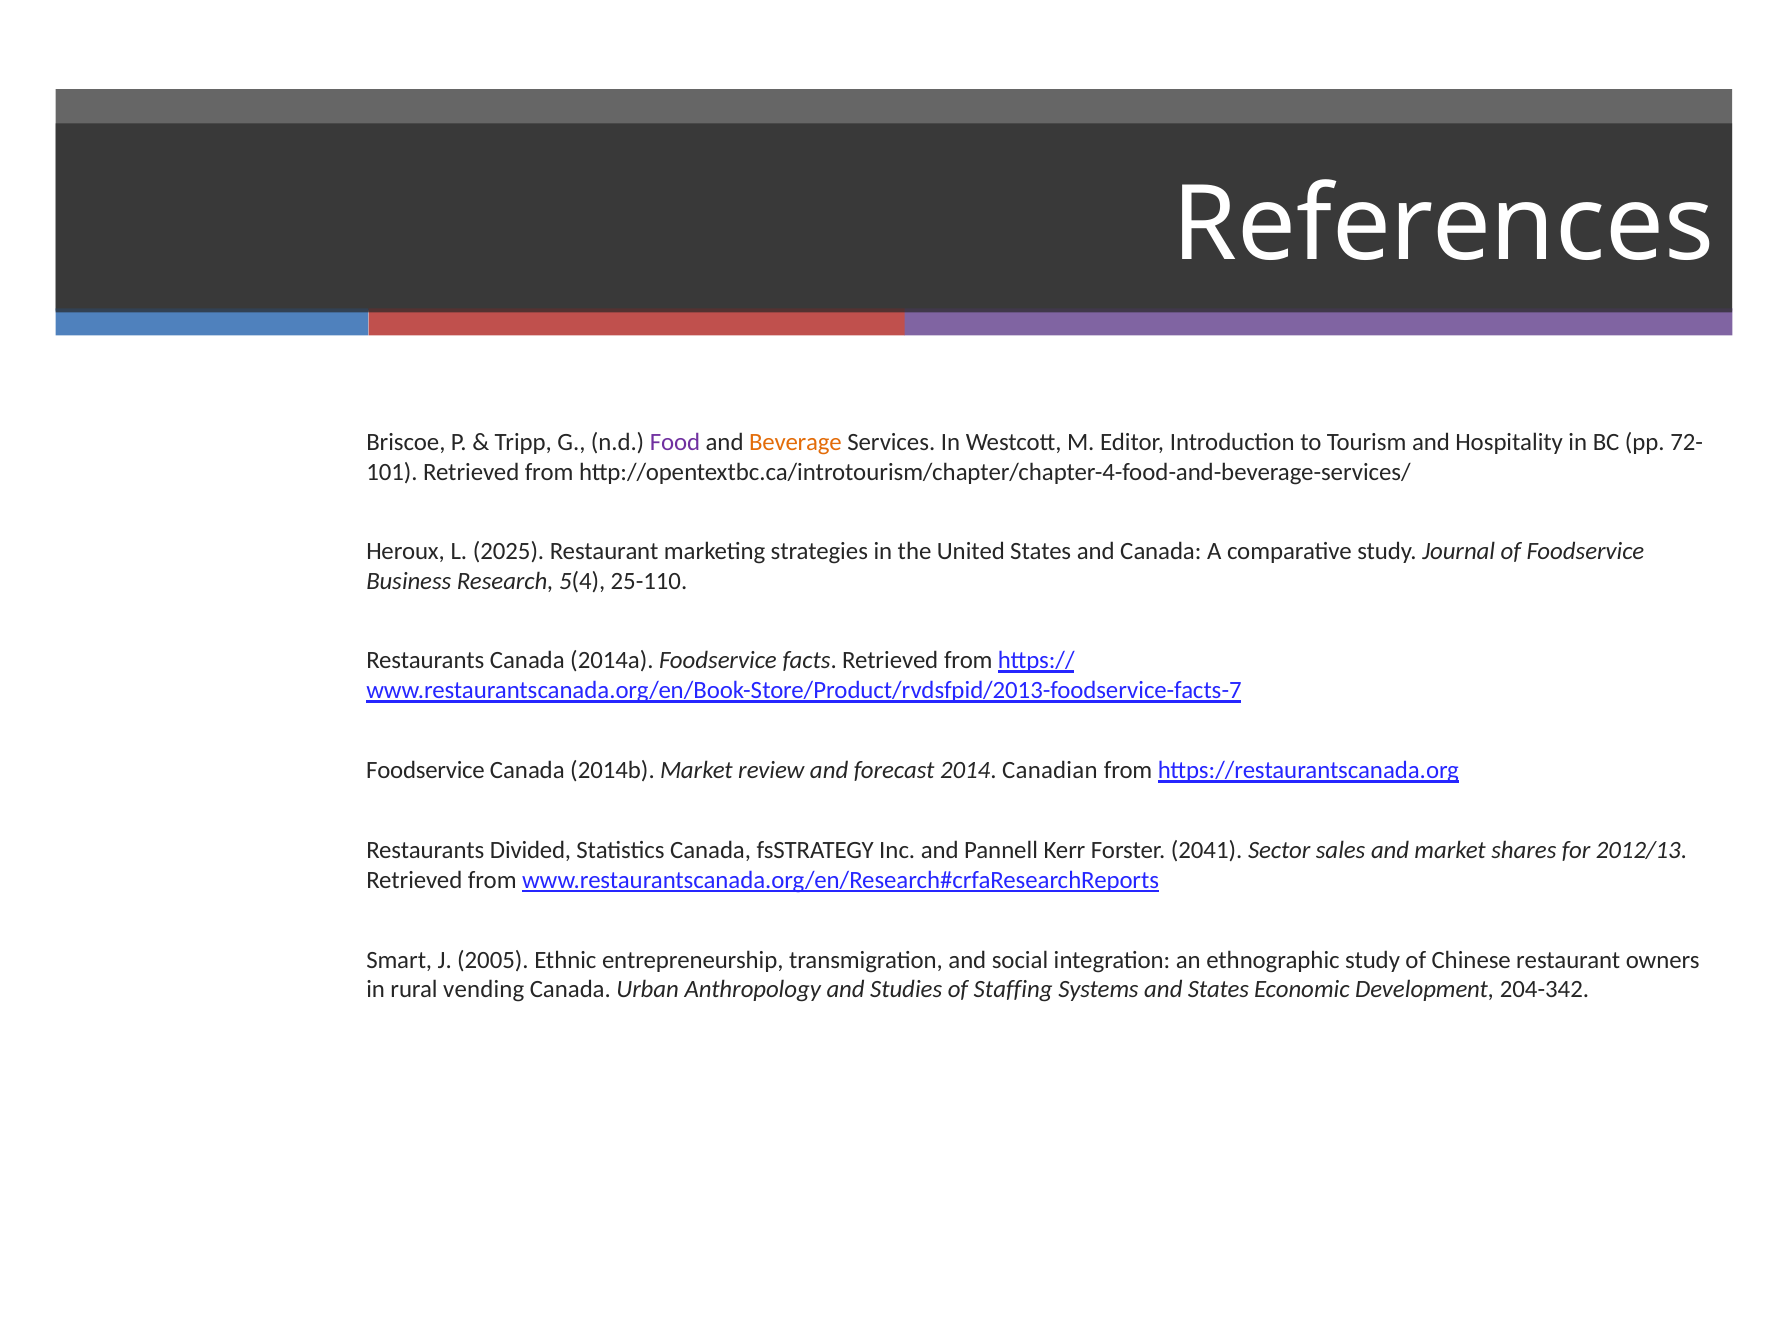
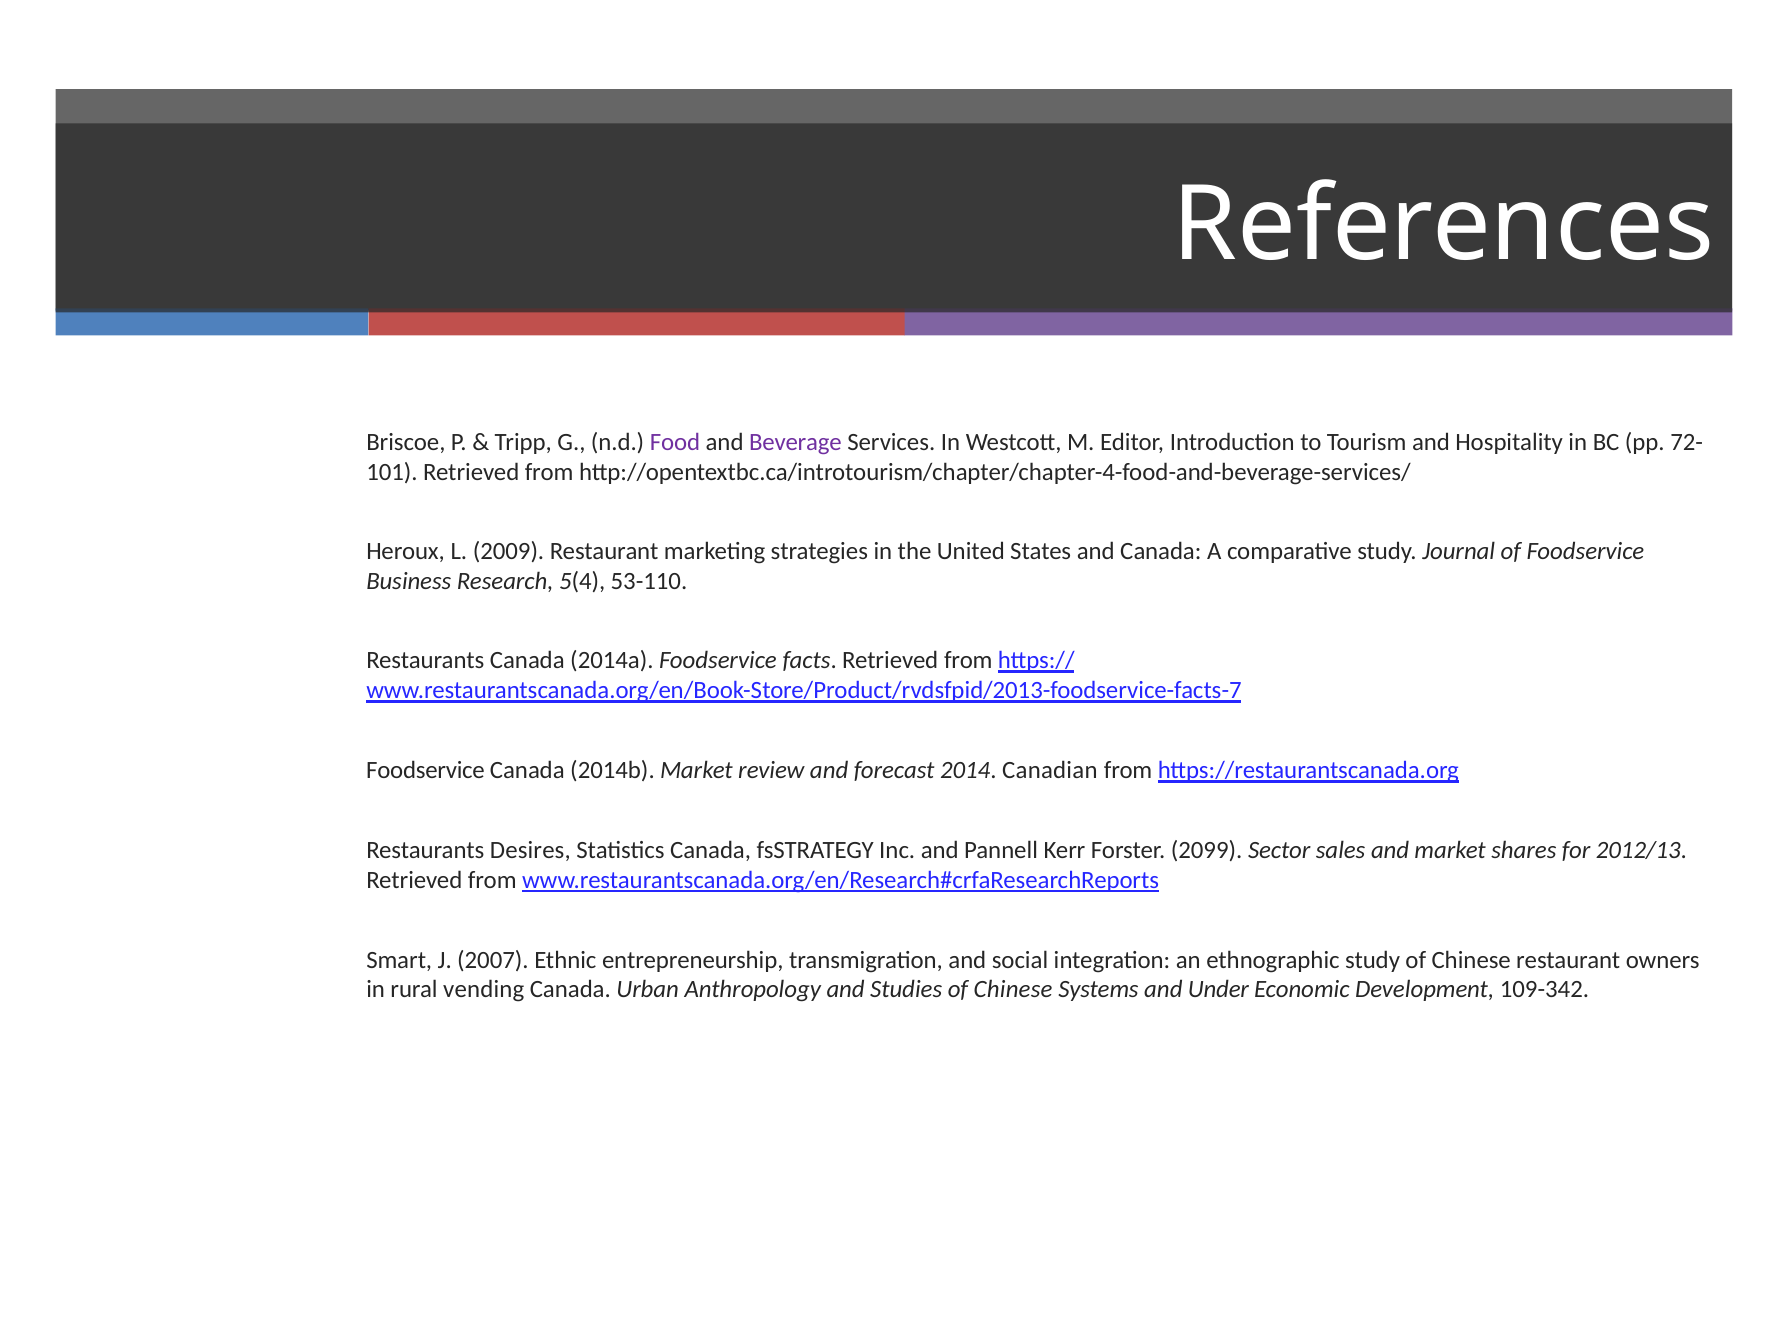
Beverage colour: orange -> purple
2025: 2025 -> 2009
25-110: 25-110 -> 53-110
Divided: Divided -> Desires
2041: 2041 -> 2099
2005: 2005 -> 2007
Studies of Staffing: Staffing -> Chinese
and States: States -> Under
204-342: 204-342 -> 109-342
